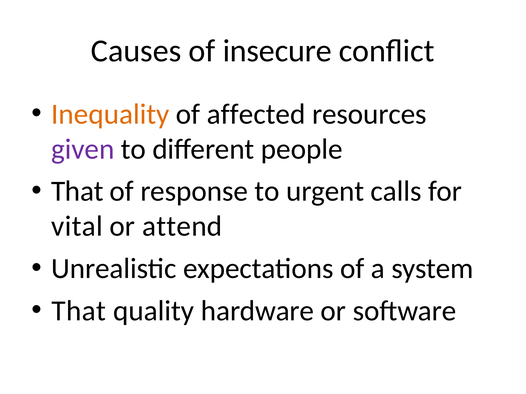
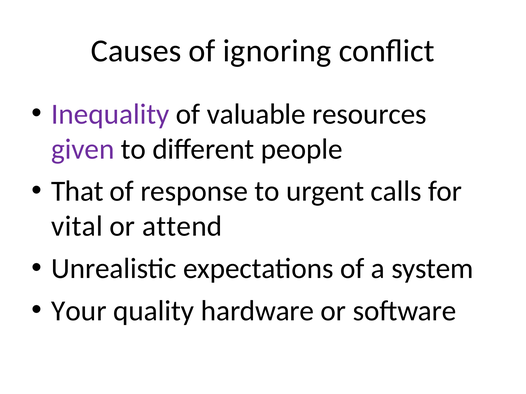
insecure: insecure -> ignoring
Inequality colour: orange -> purple
affected: affected -> valuable
That at (79, 311): That -> Your
